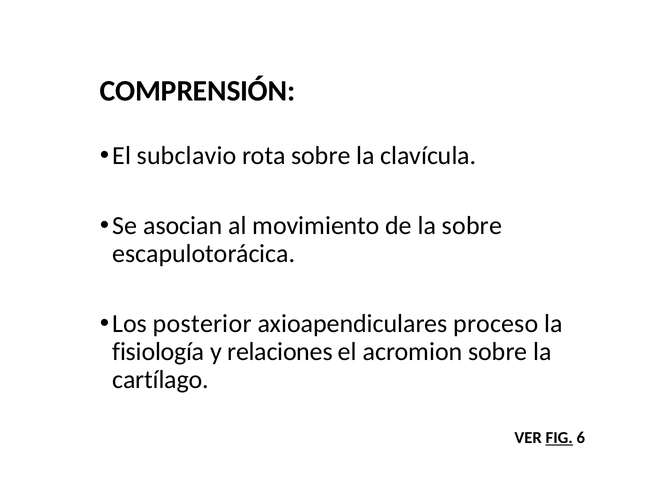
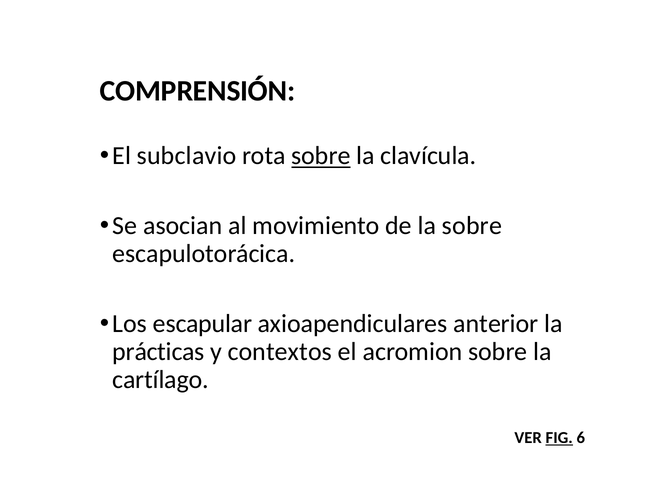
sobre at (321, 156) underline: none -> present
posterior: posterior -> escapular
proceso: proceso -> anterior
fisiología: fisiología -> prácticas
relaciones: relaciones -> contextos
